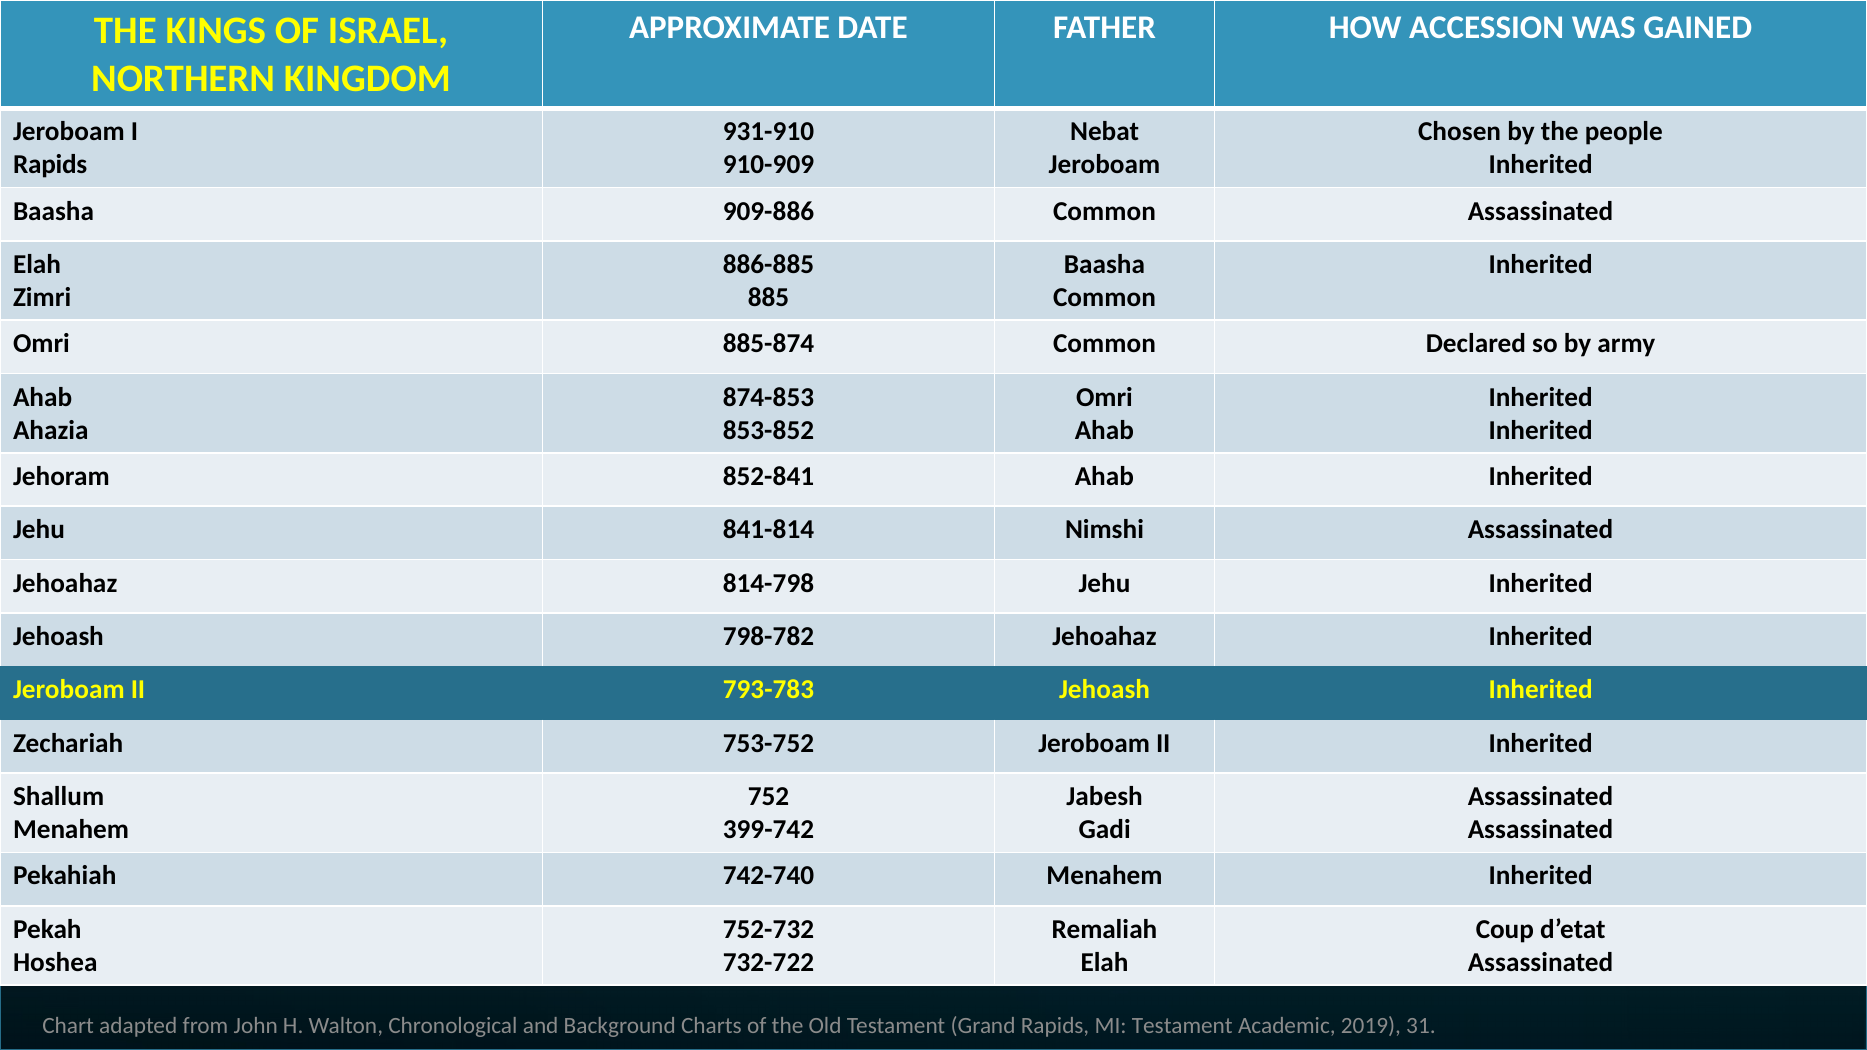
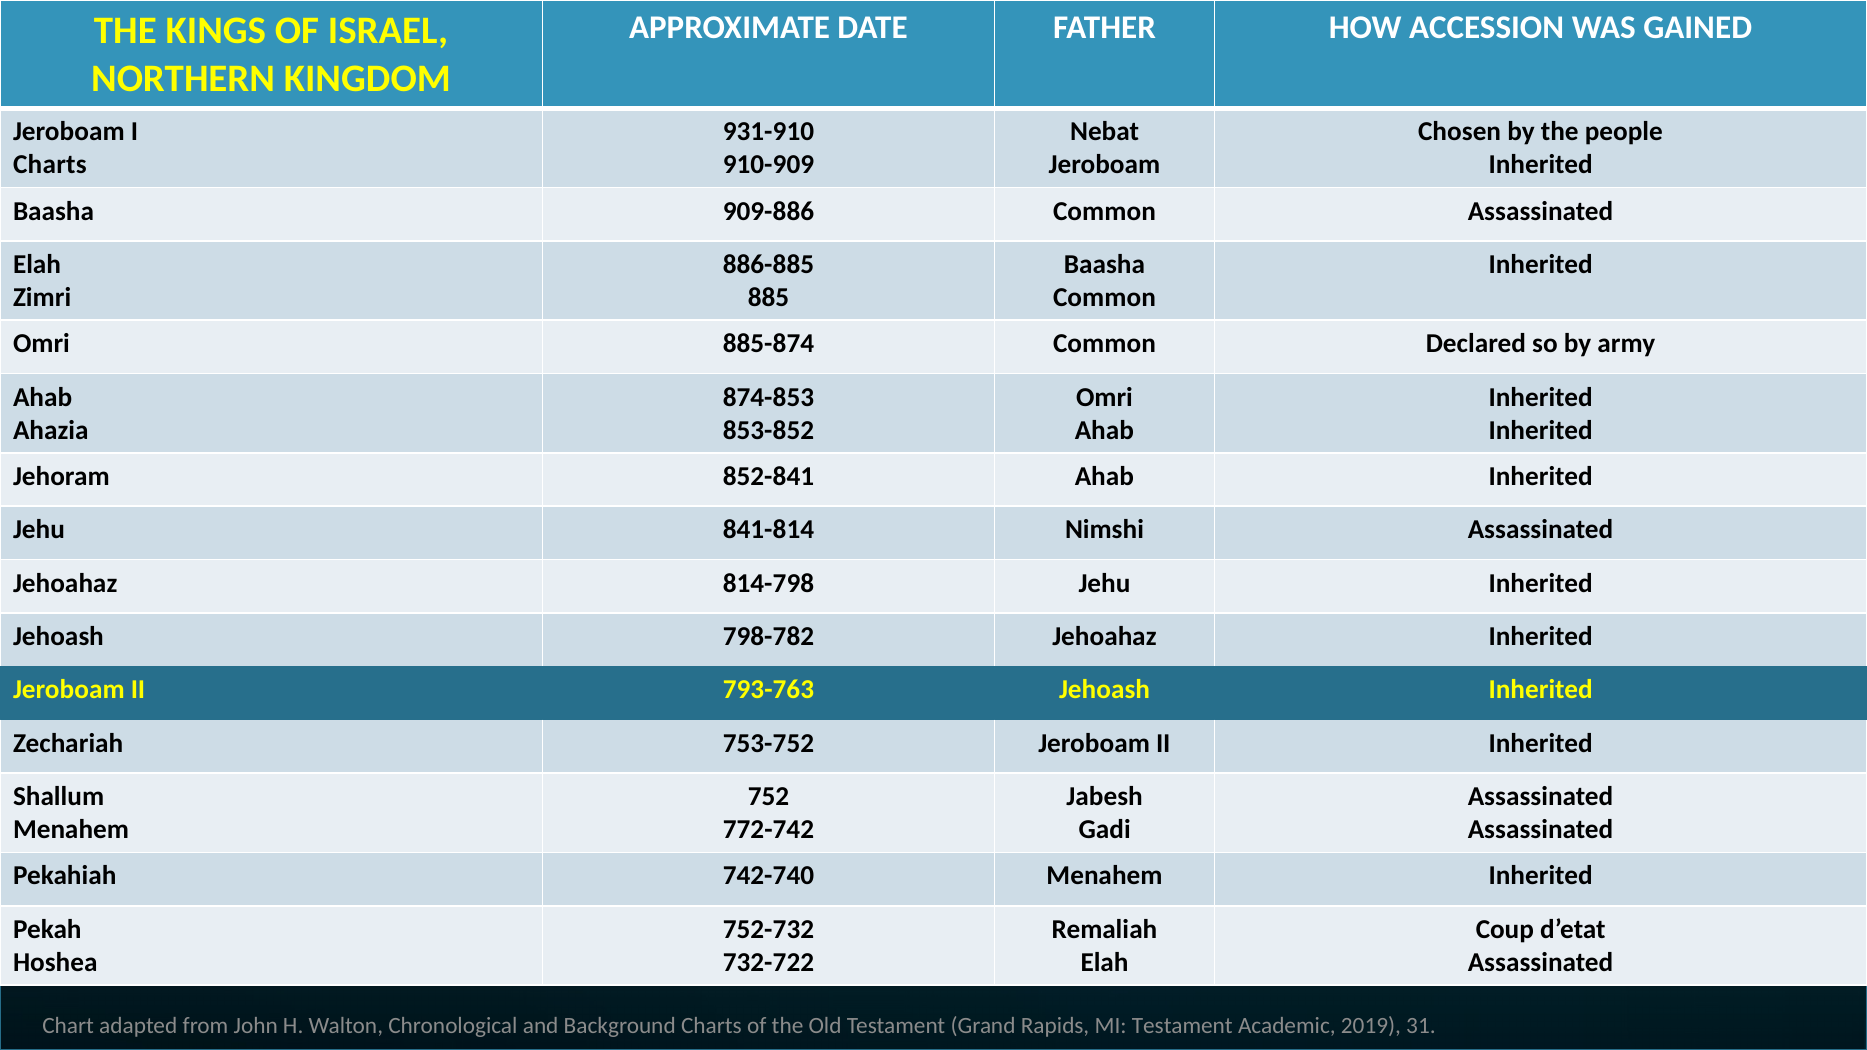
Rapids at (50, 165): Rapids -> Charts
793-783: 793-783 -> 793-763
399-742: 399-742 -> 772-742
